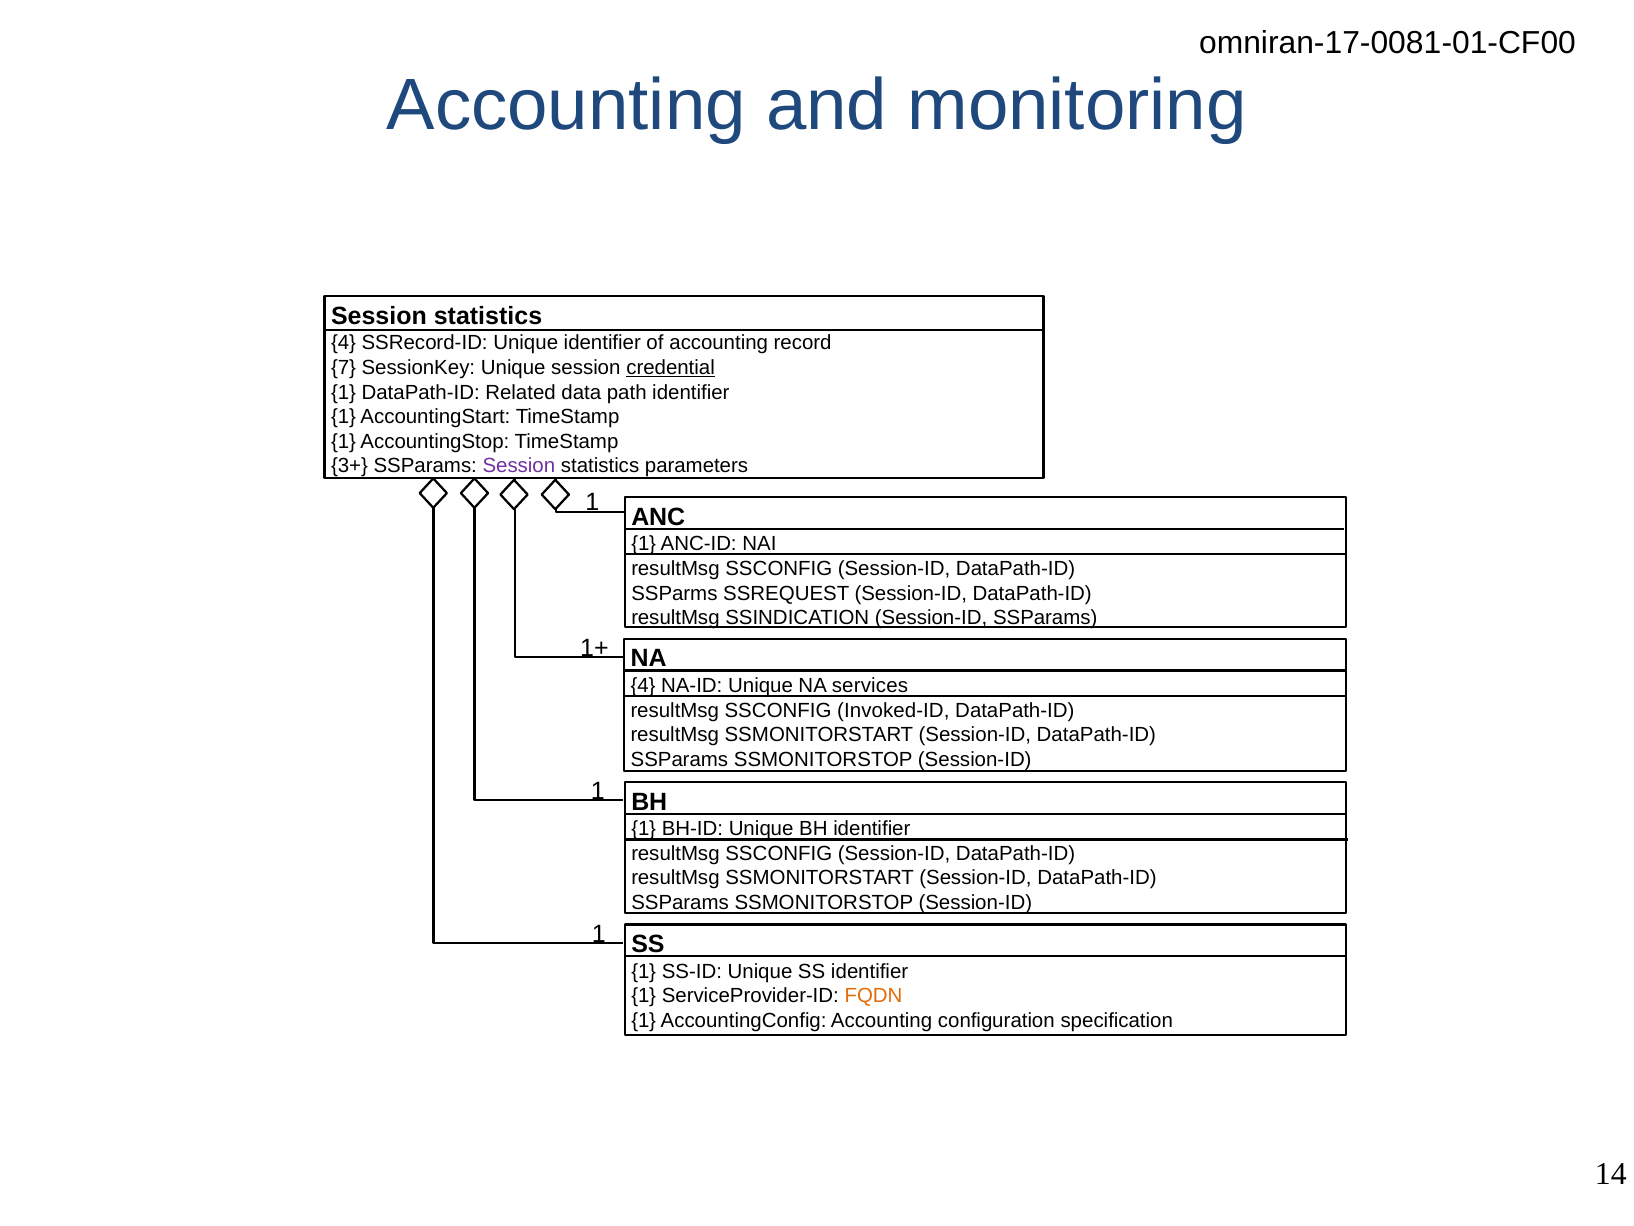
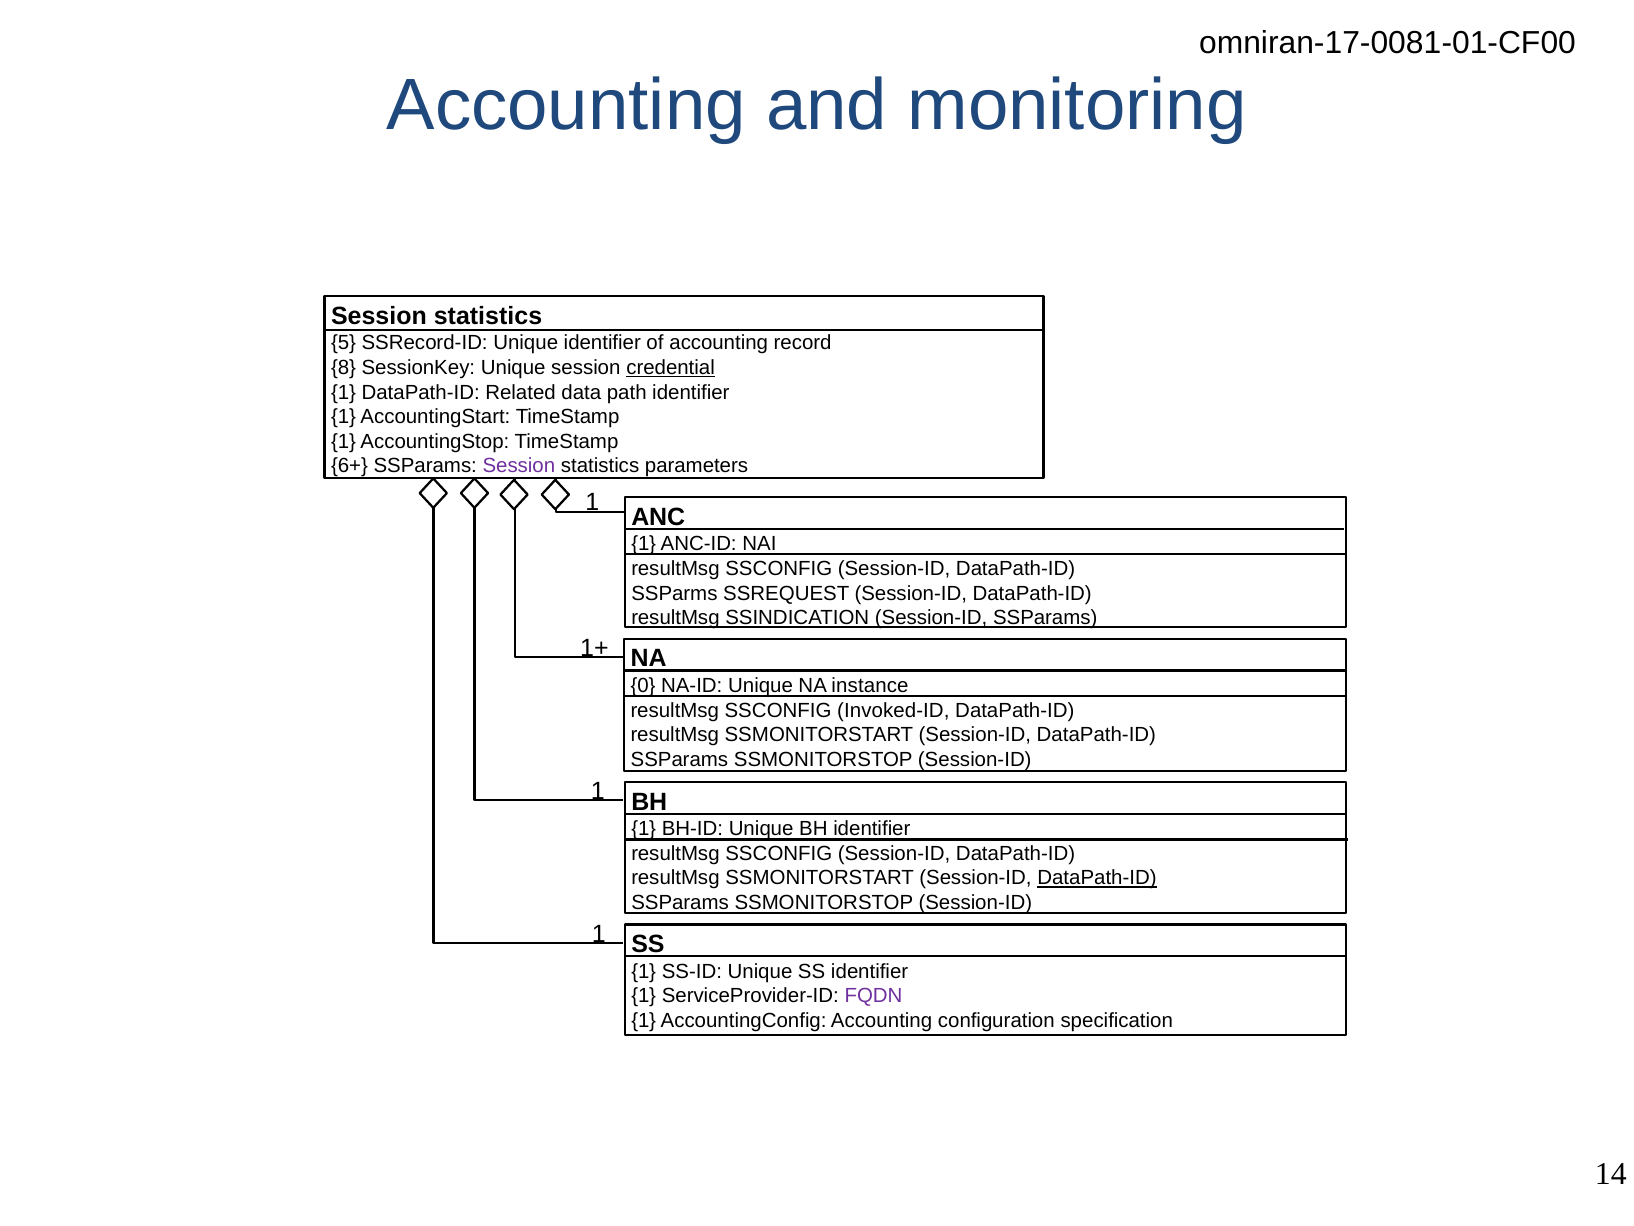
4 at (343, 343): 4 -> 5
7: 7 -> 8
3+: 3+ -> 6+
4 at (643, 685): 4 -> 0
services: services -> instance
DataPath-ID at (1097, 878) underline: none -> present
FQDN colour: orange -> purple
